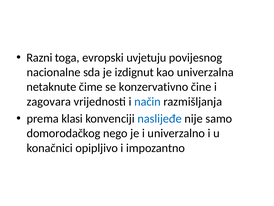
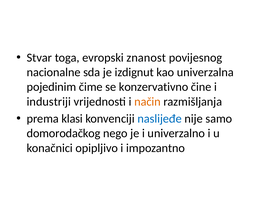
Razni: Razni -> Stvar
uvjetuju: uvjetuju -> znanost
netaknute: netaknute -> pojedinim
zagovara: zagovara -> industriji
način colour: blue -> orange
